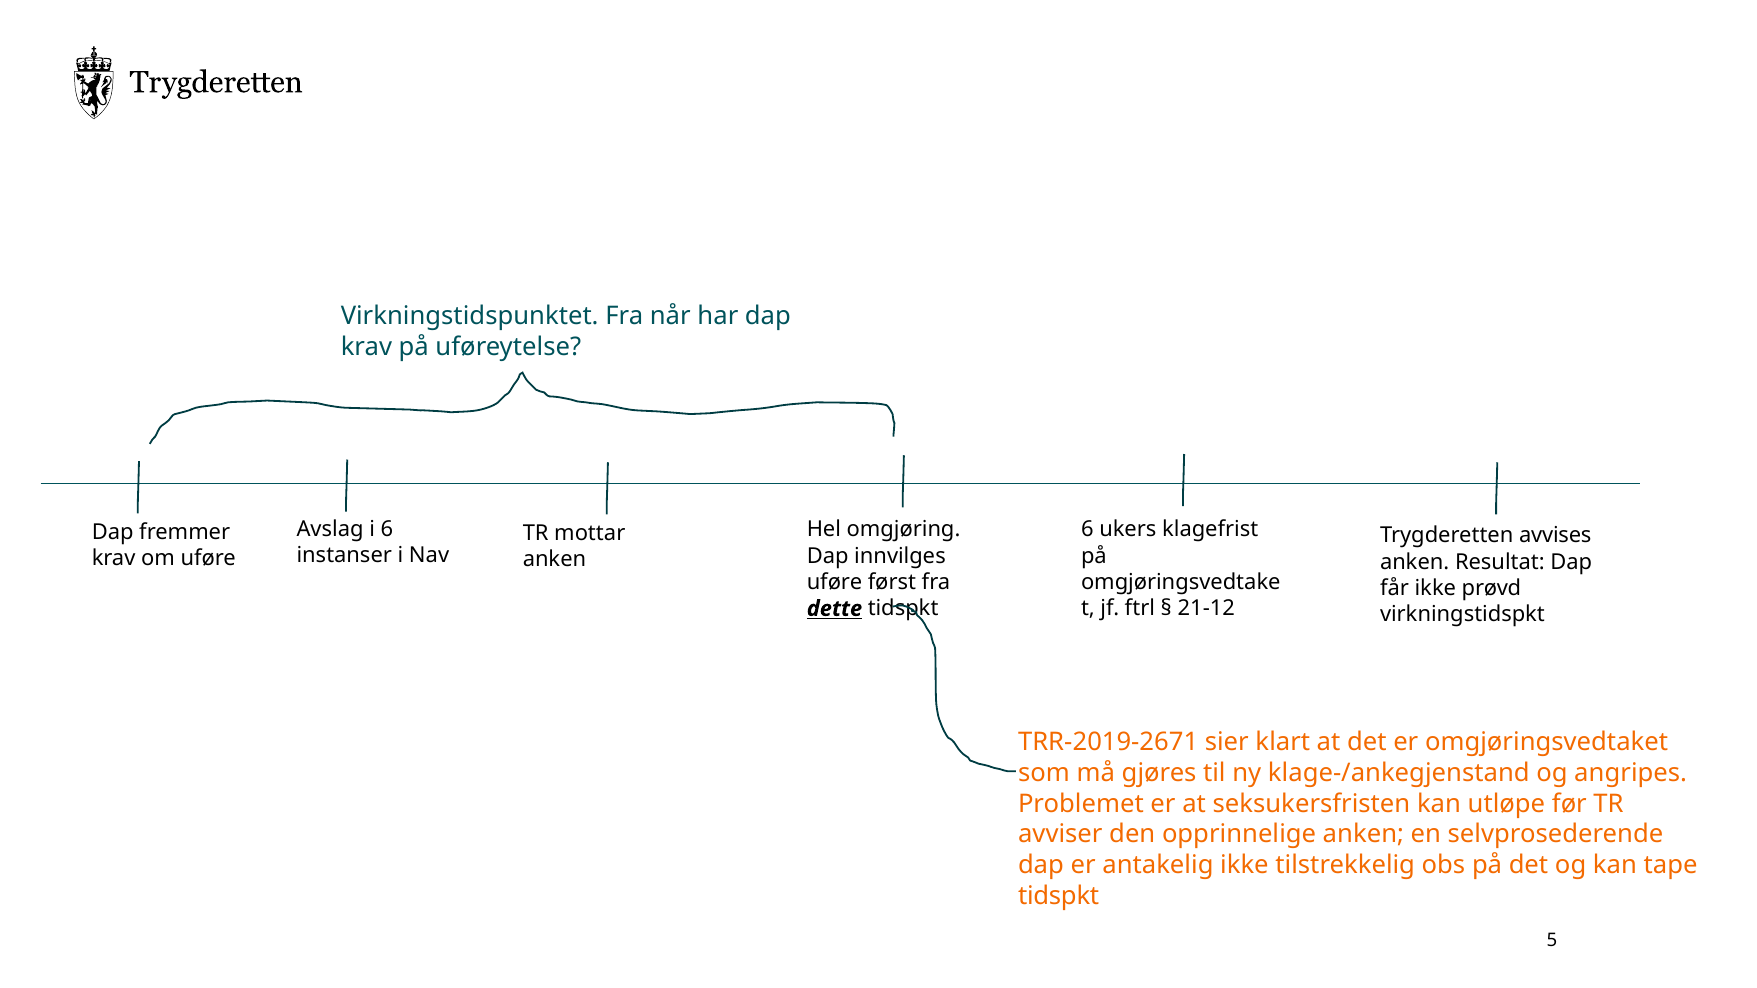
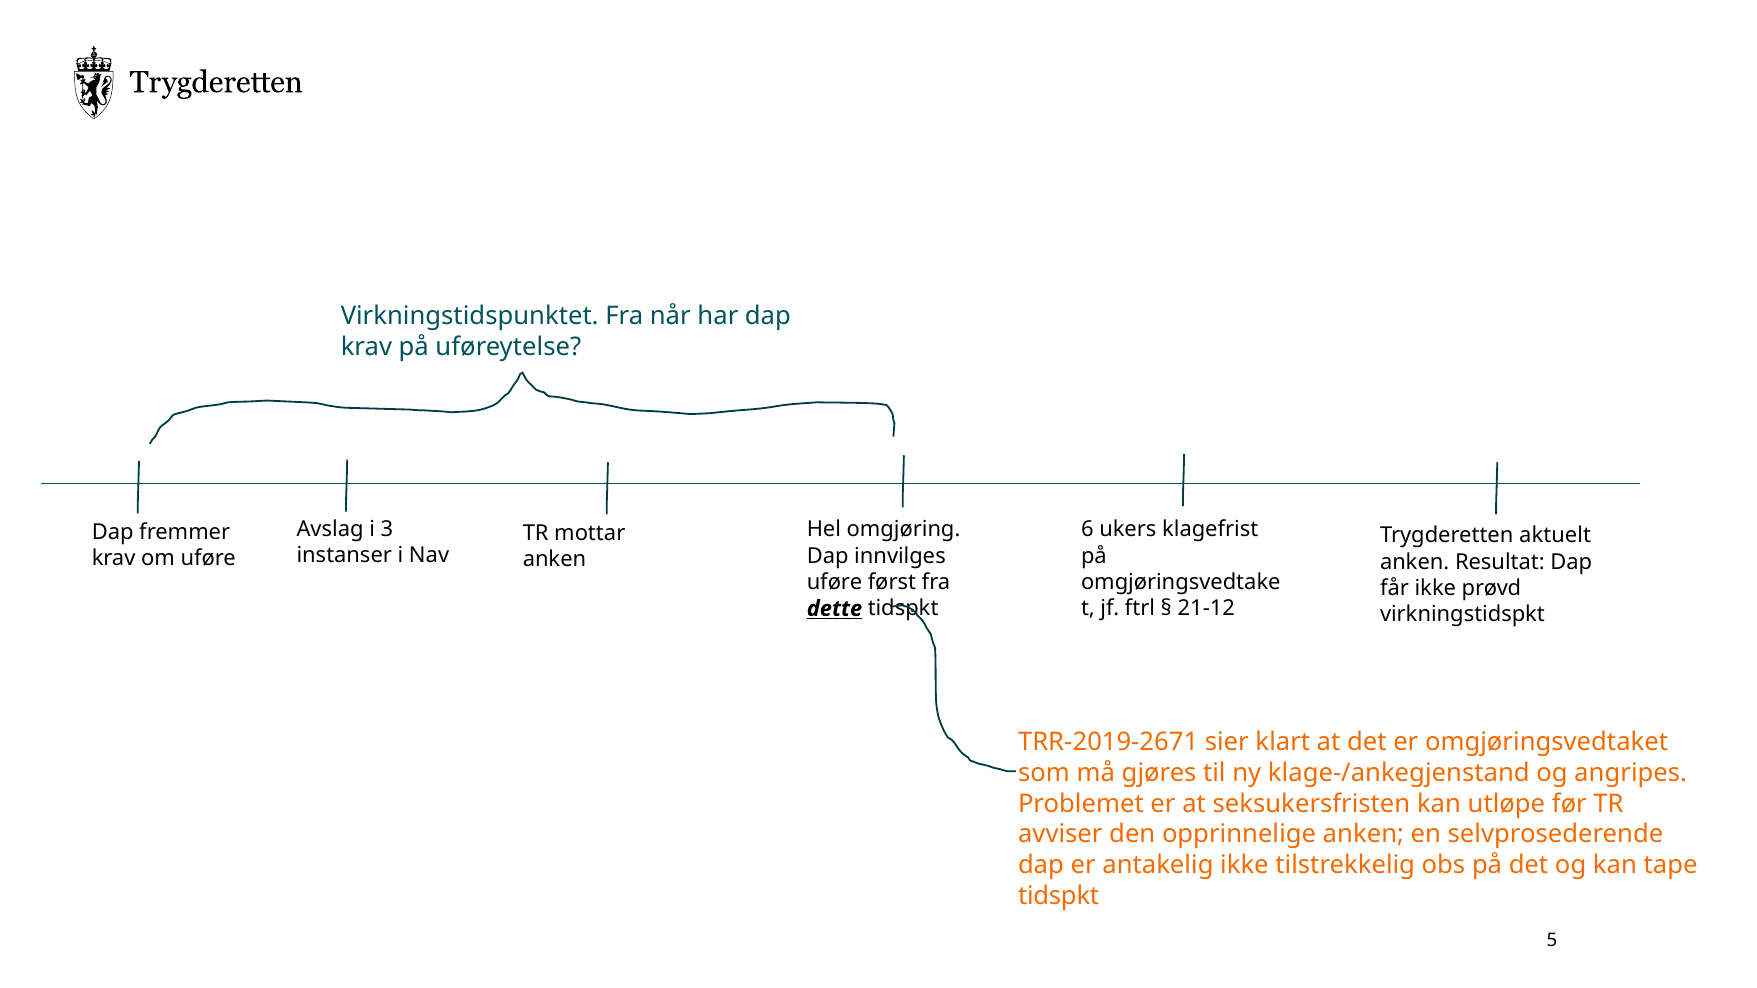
i 6: 6 -> 3
avvises: avvises -> aktuelt
